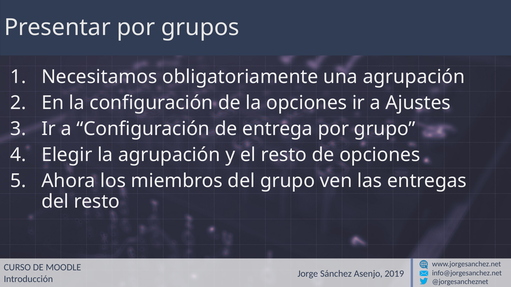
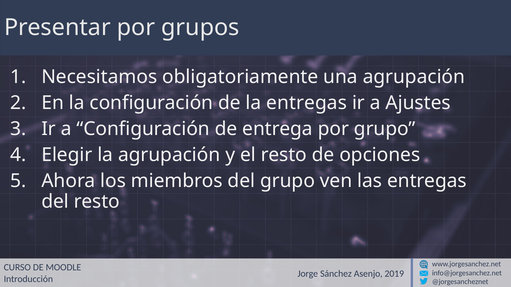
la opciones: opciones -> entregas
